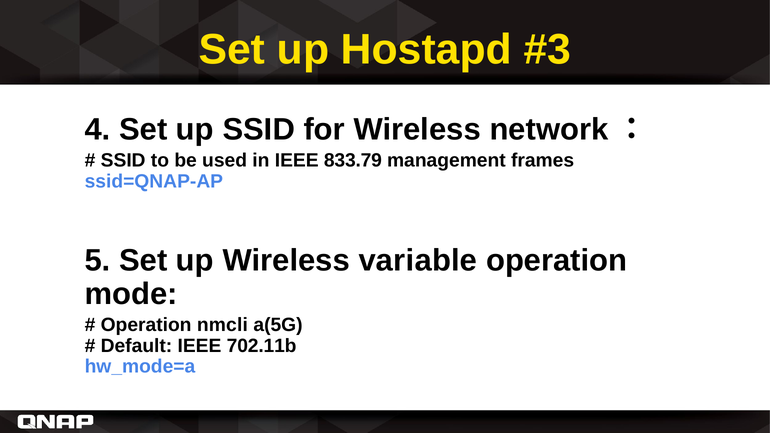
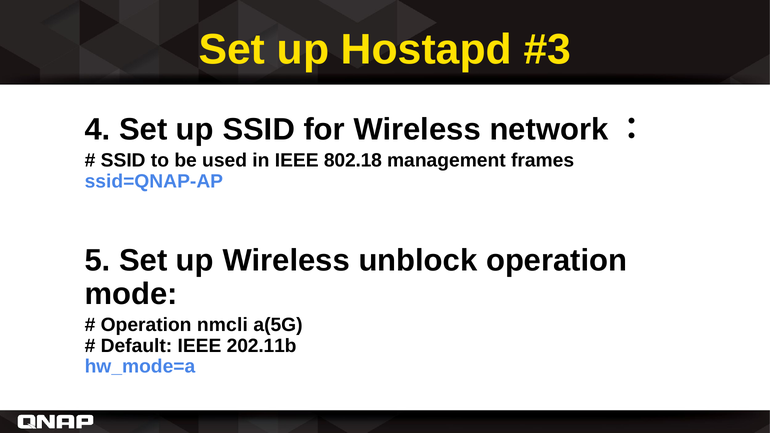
833.79: 833.79 -> 802.18
variable: variable -> unblock
702.11b: 702.11b -> 202.11b
